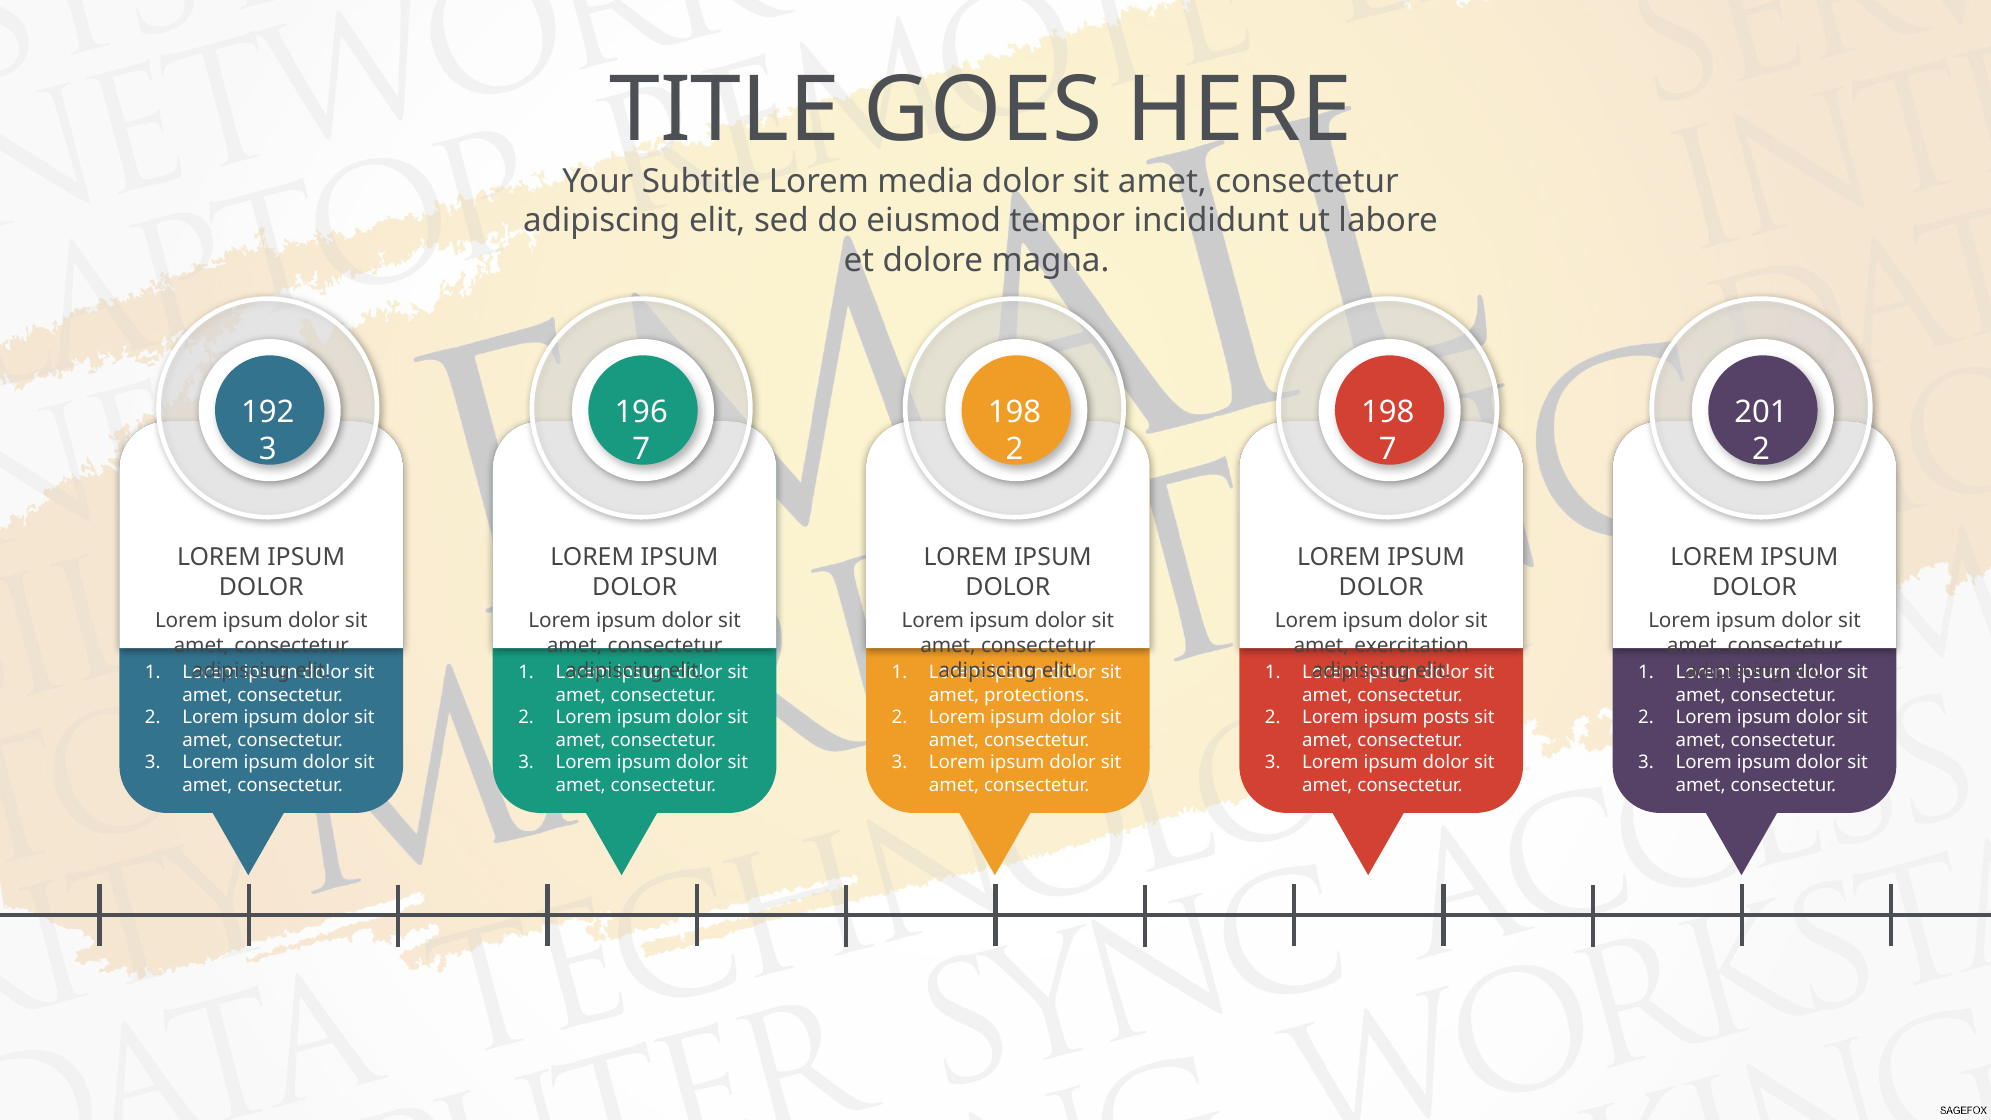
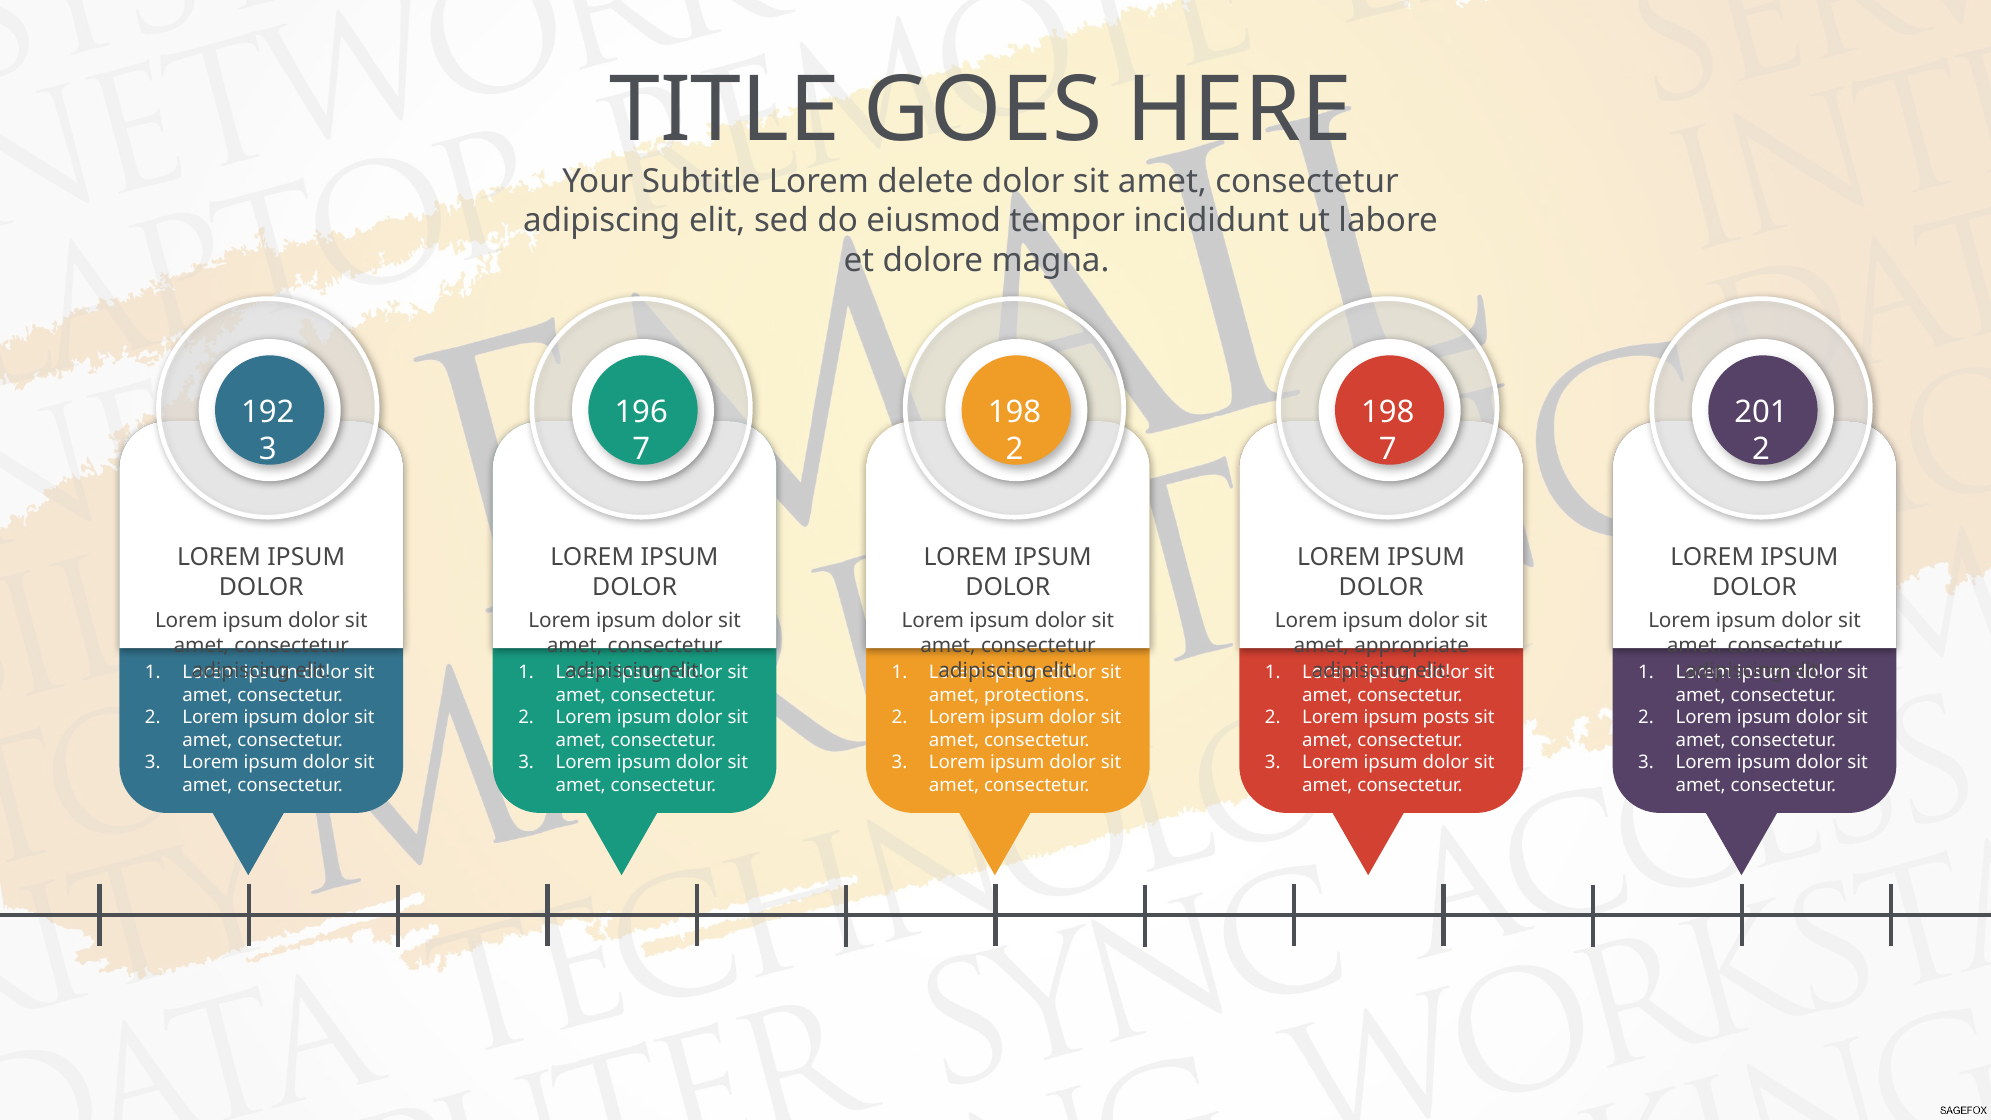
media: media -> delete
exercitation: exercitation -> appropriate
